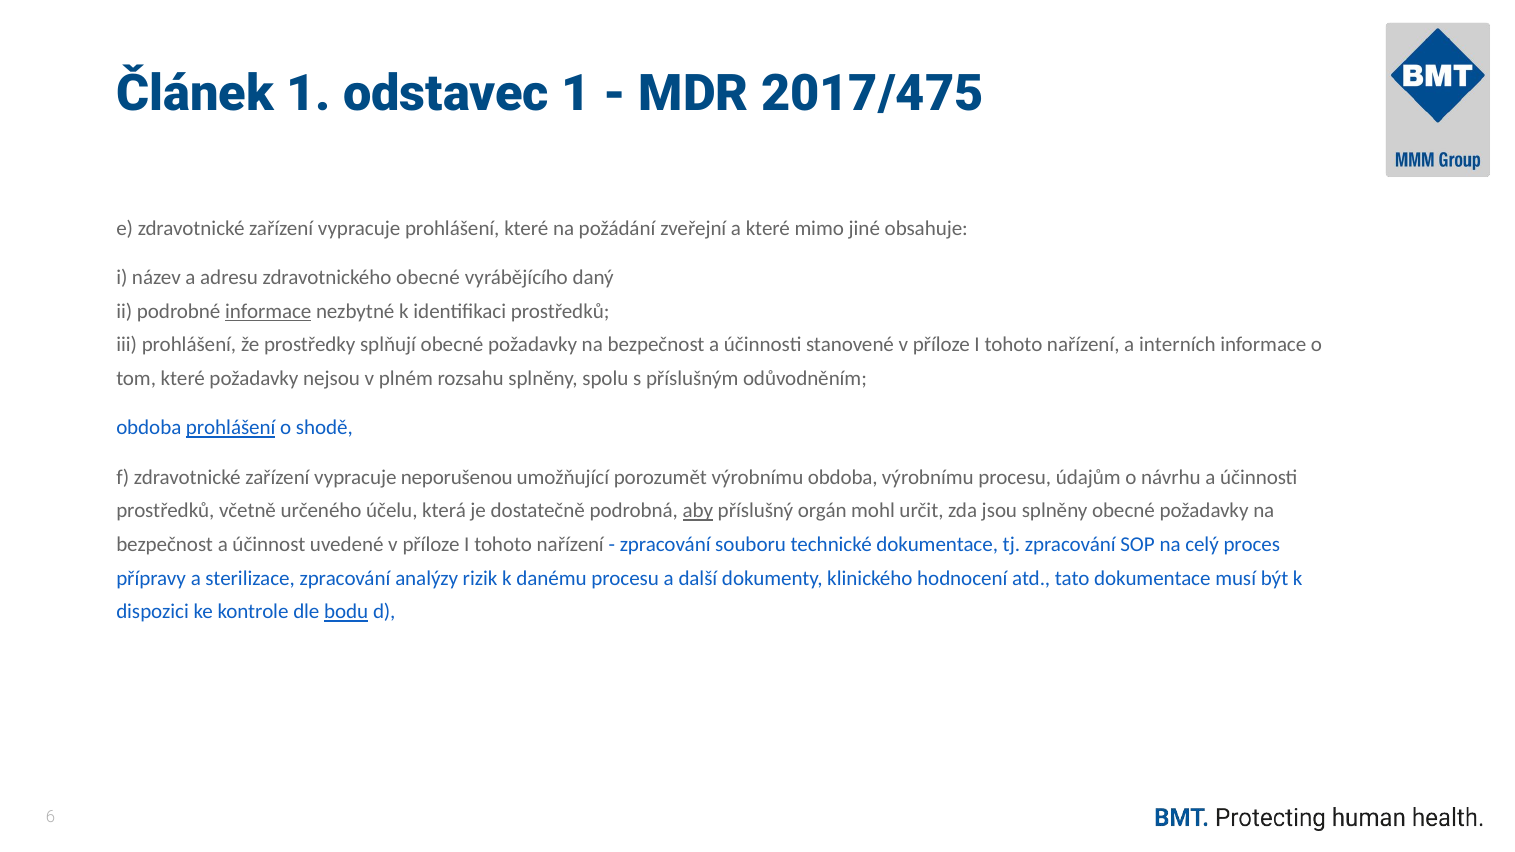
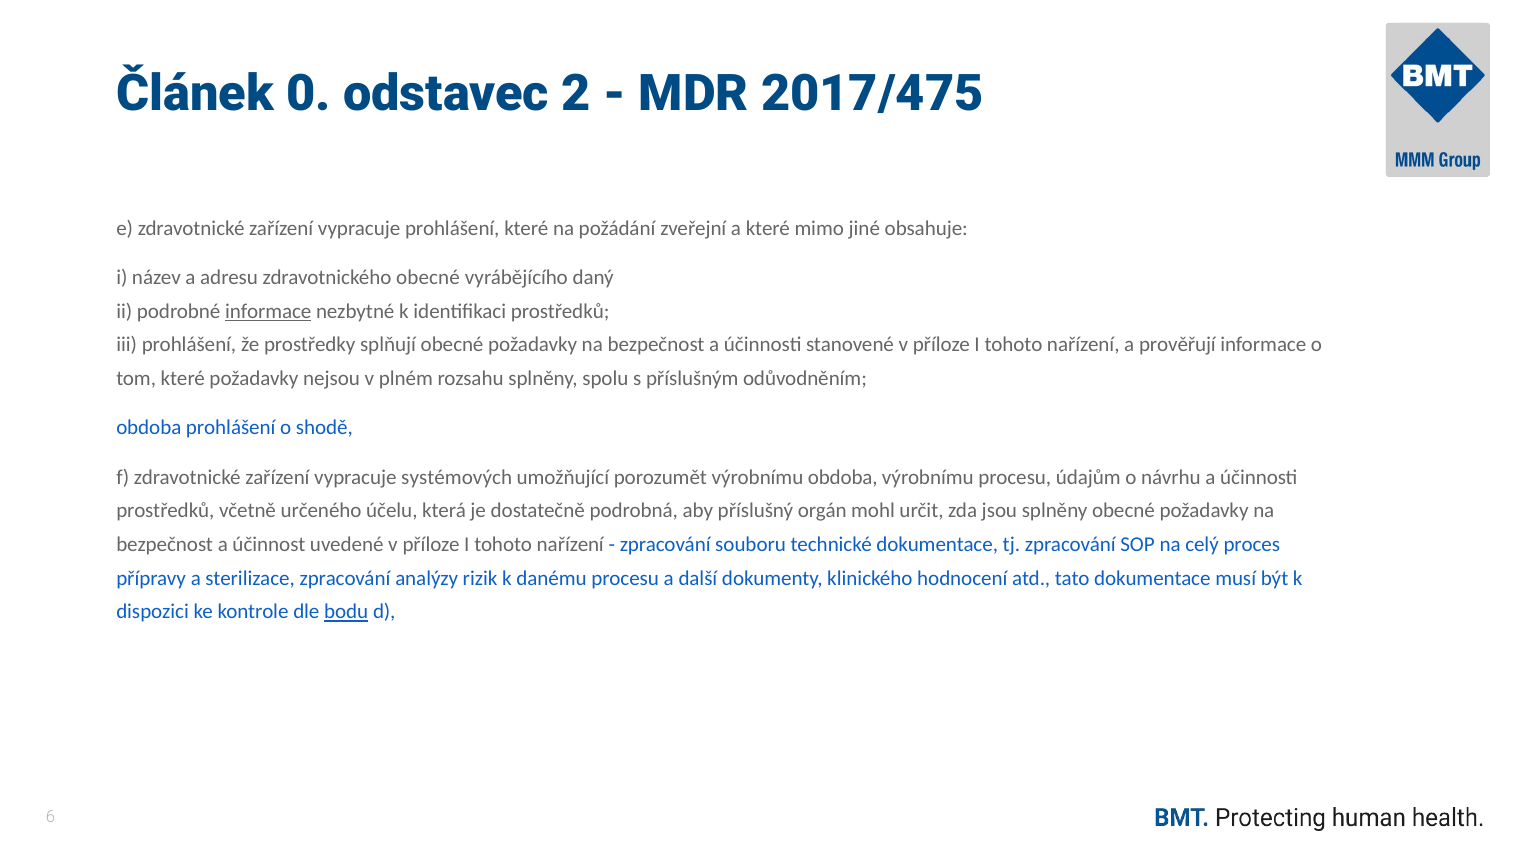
Článek 1: 1 -> 0
odstavec 1: 1 -> 2
interních: interních -> prověřují
prohlášení at (231, 428) underline: present -> none
neporušenou: neporušenou -> systémových
aby underline: present -> none
